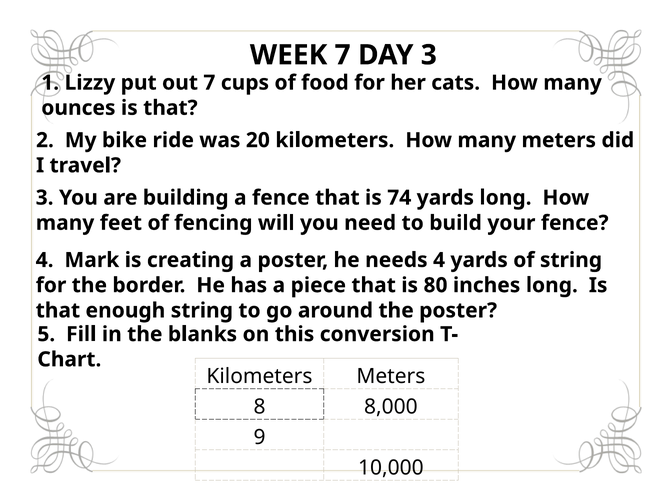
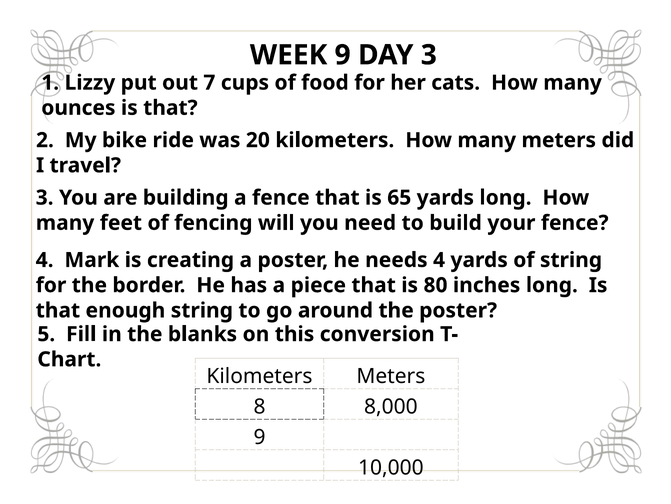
WEEK 7: 7 -> 9
74: 74 -> 65
